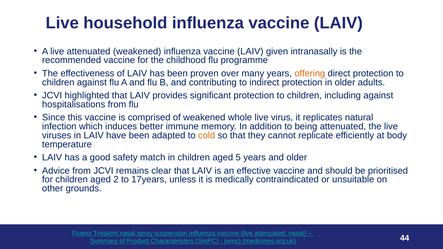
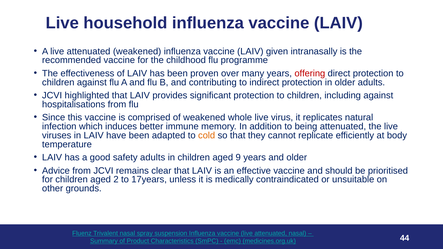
offering colour: orange -> red
safety match: match -> adults
5: 5 -> 9
